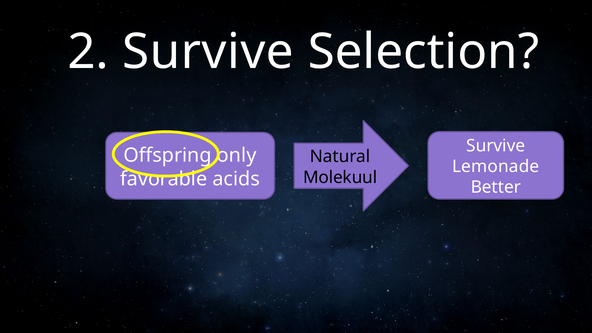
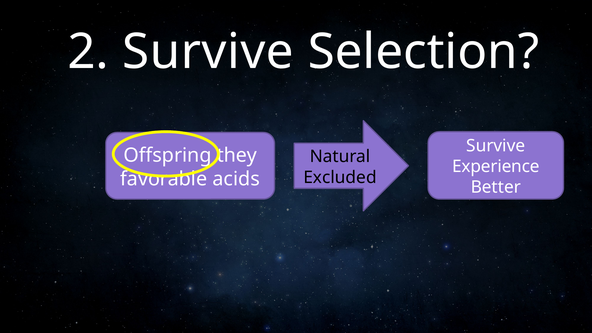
only: only -> they
Lemonade: Lemonade -> Experience
Molekuul: Molekuul -> Excluded
